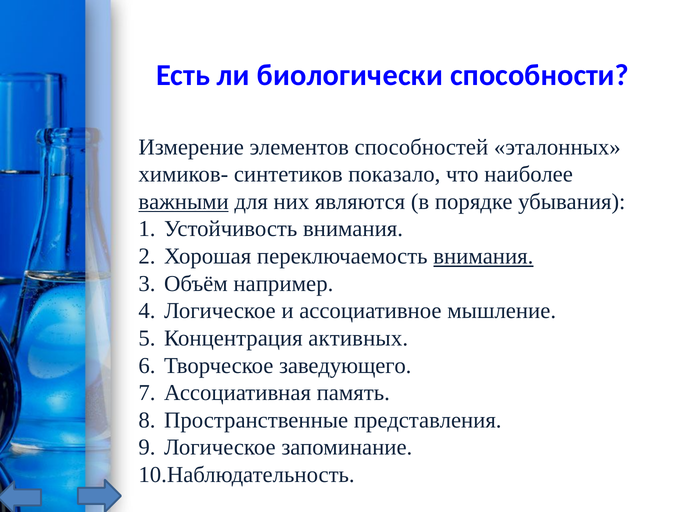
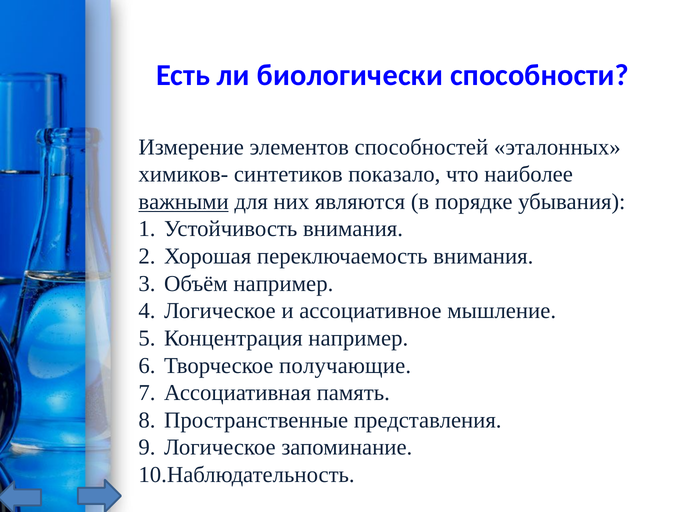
внимания at (483, 256) underline: present -> none
Концентрация активных: активных -> например
заведующего: заведующего -> получающие
